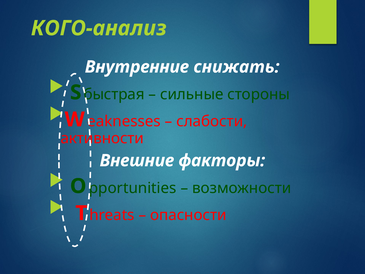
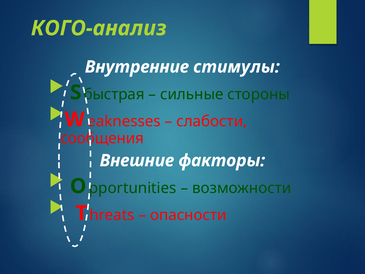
снижать: снижать -> стимулы
активности: активности -> сообщения
